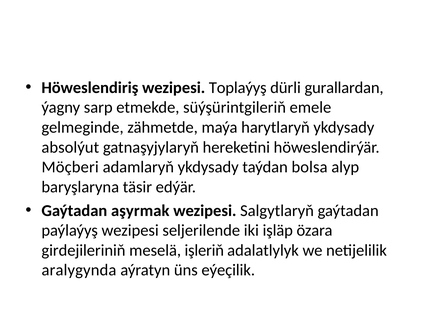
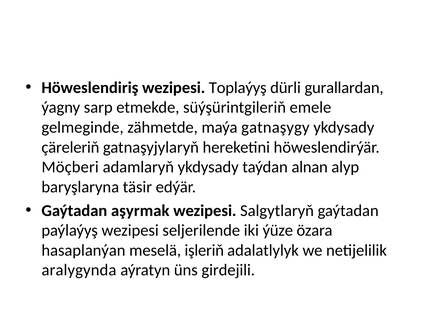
harytlaryň: harytlaryň -> gatnaşygy
absolýut: absolýut -> çäreleriň
bolsa: bolsa -> alnan
işläp: işläp -> ýüze
girdejileriniň: girdejileriniň -> hasaplanýan
eýeçilik: eýeçilik -> girdejili
